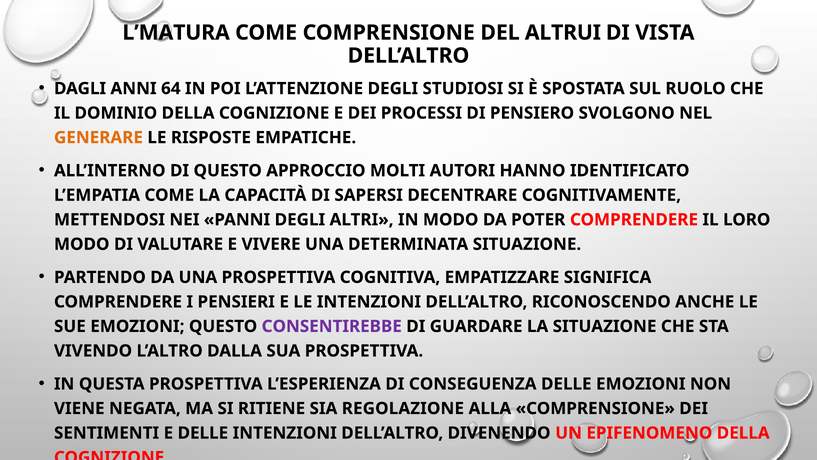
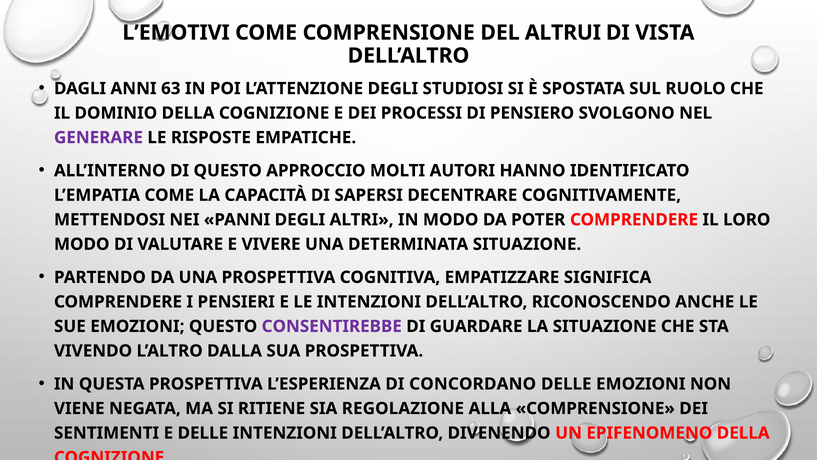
L’MATURA: L’MATURA -> L’EMOTIVI
64: 64 -> 63
GENERARE colour: orange -> purple
CONSEGUENZA: CONSEGUENZA -> CONCORDANO
